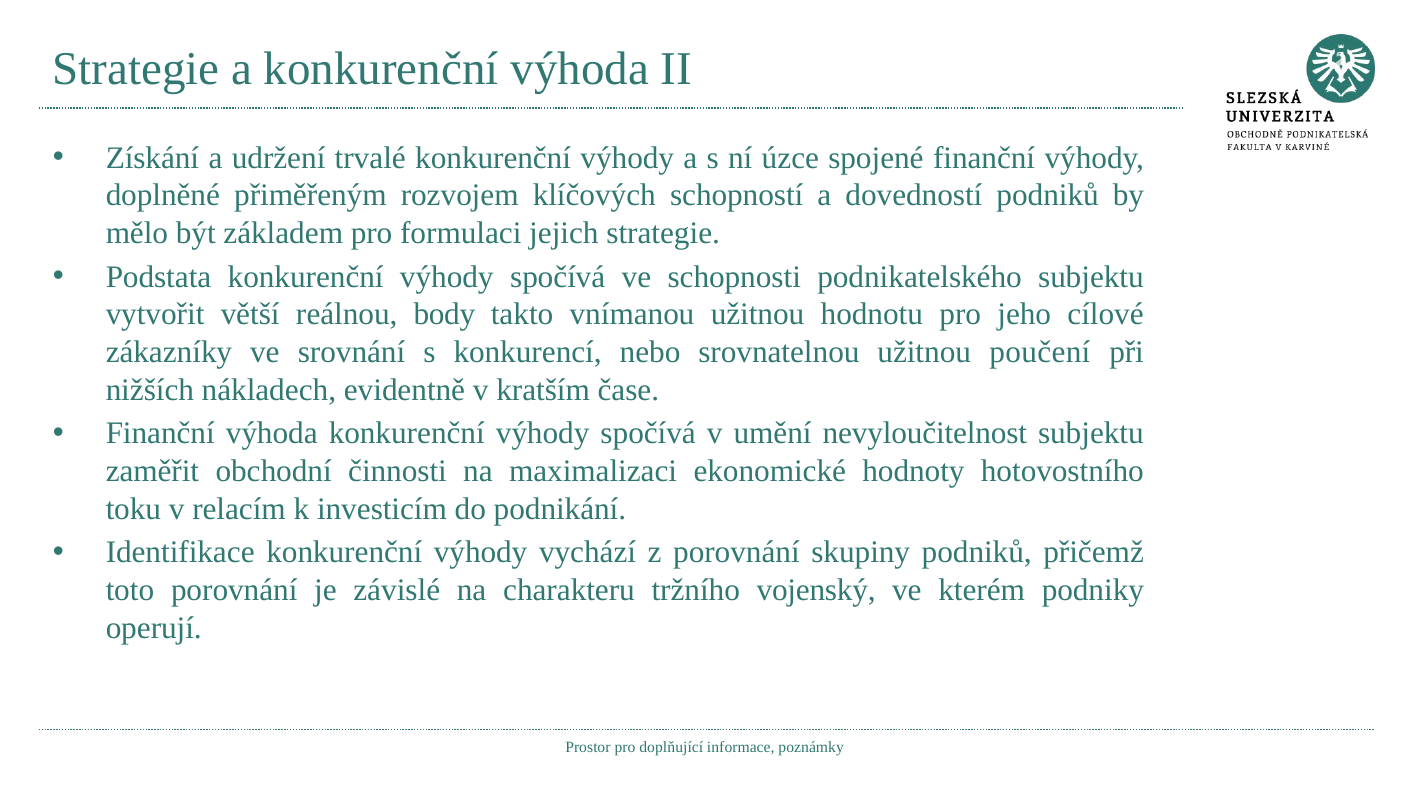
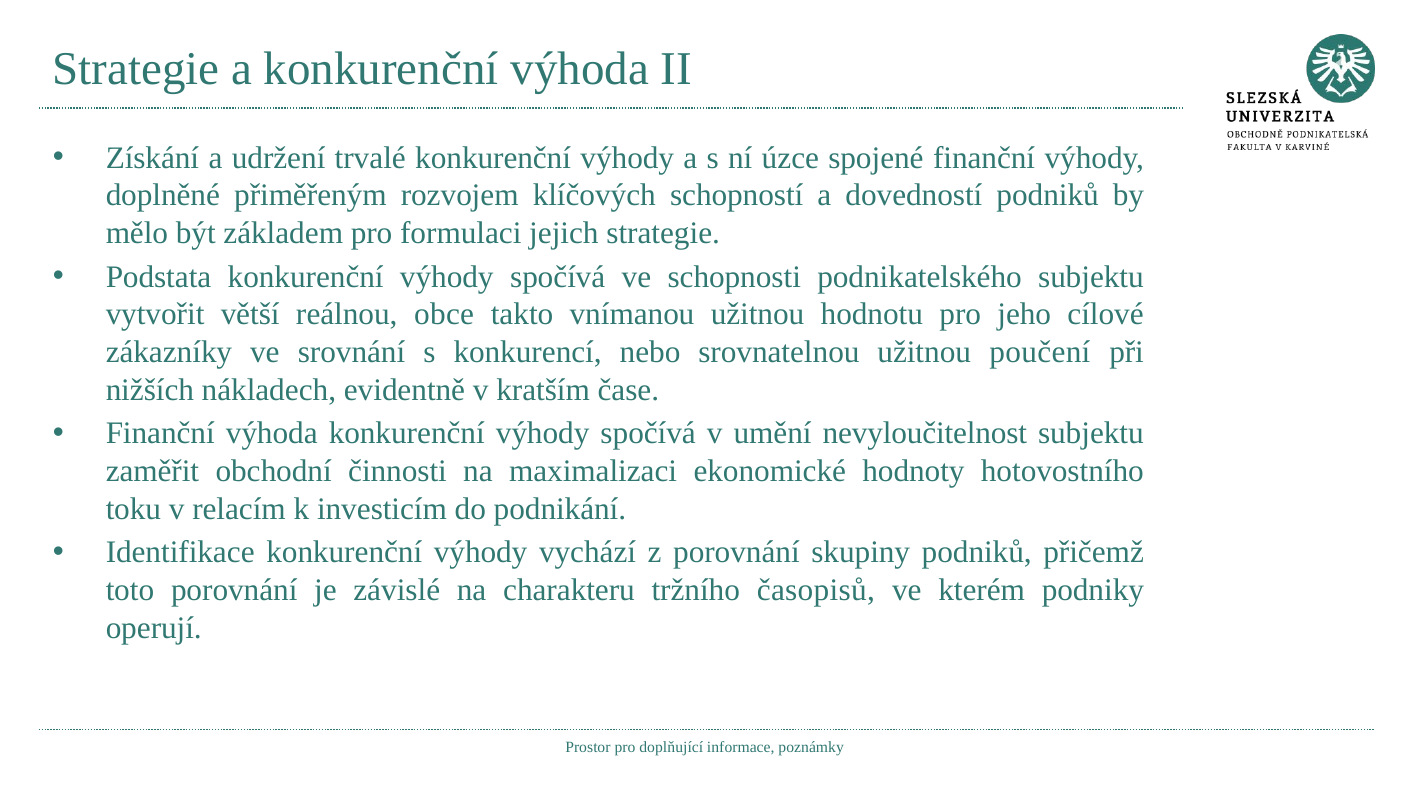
body: body -> obce
vojenský: vojenský -> časopisů
